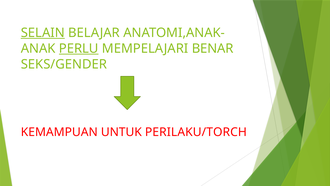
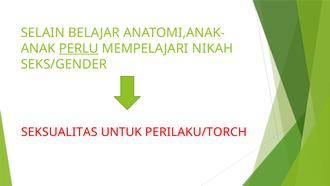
SELAIN underline: present -> none
BENAR: BENAR -> NIKAH
KEMAMPUAN: KEMAMPUAN -> SEKSUALITAS
